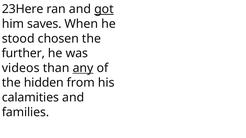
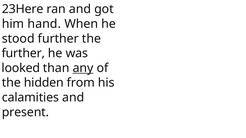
got underline: present -> none
saves: saves -> hand
stood chosen: chosen -> further
videos: videos -> looked
families: families -> present
